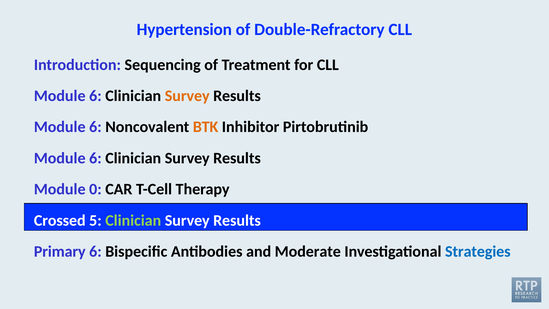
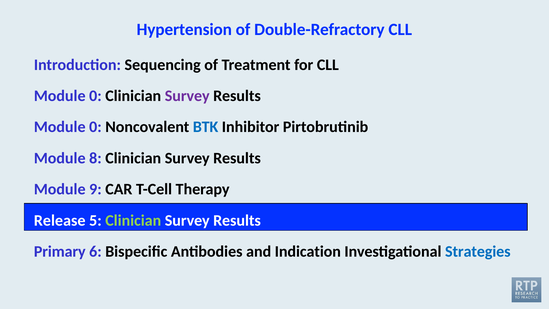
6 at (95, 96): 6 -> 0
Survey at (187, 96) colour: orange -> purple
6 at (95, 127): 6 -> 0
BTK colour: orange -> blue
6 at (95, 158): 6 -> 8
0: 0 -> 9
Crossed: Crossed -> Release
Moderate: Moderate -> Indication
